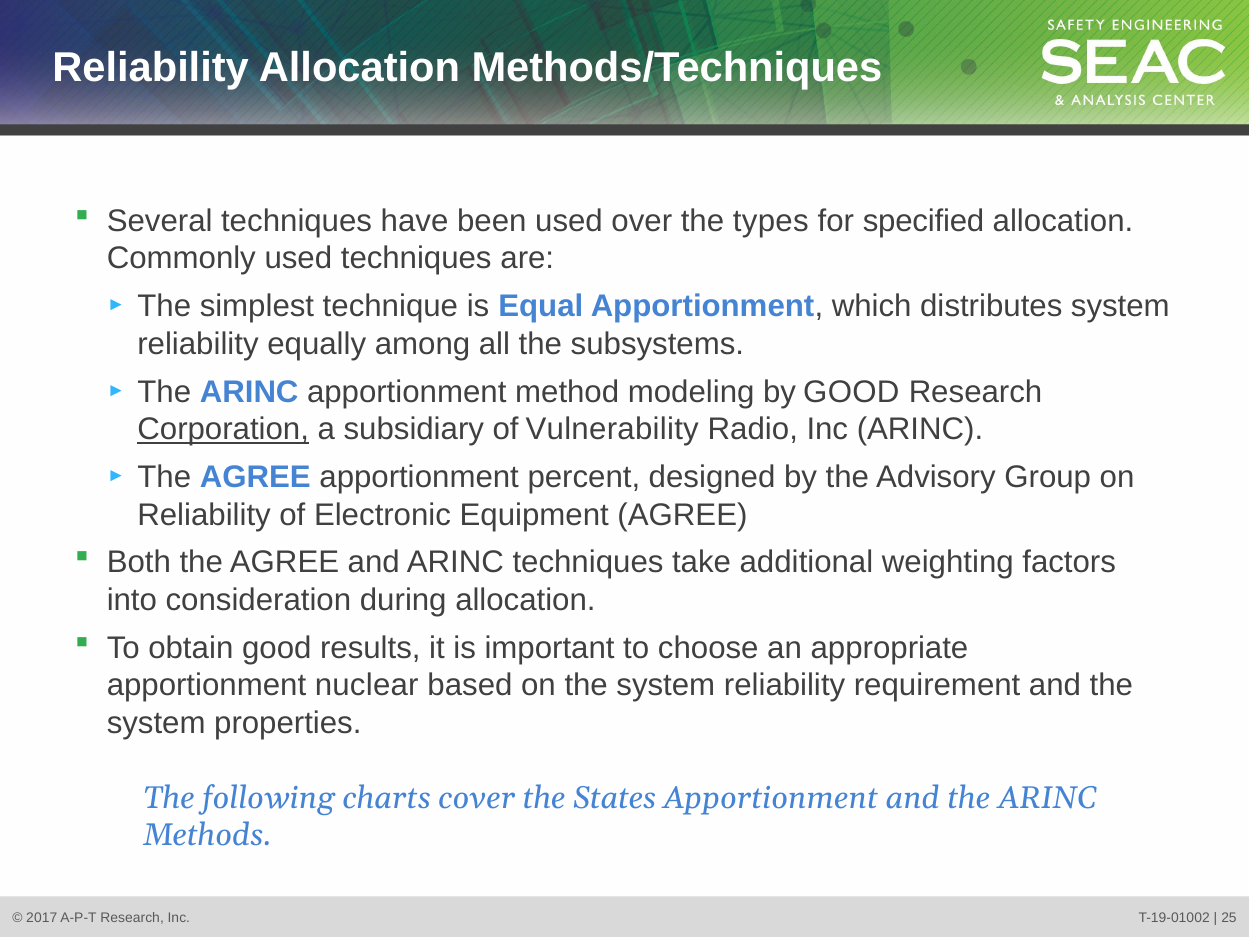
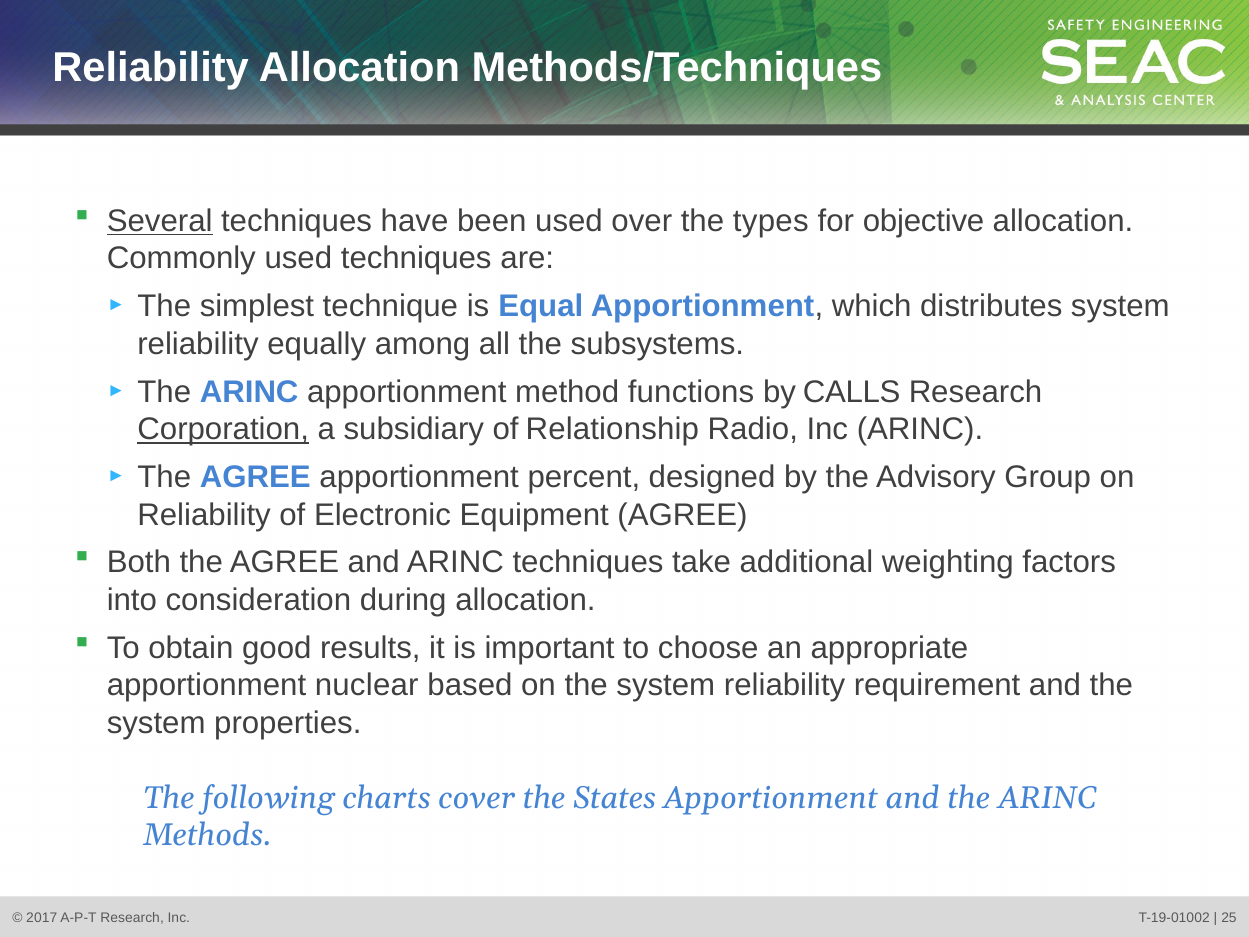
Several underline: none -> present
specified: specified -> objective
modeling: modeling -> functions
by GOOD: GOOD -> CALLS
Vulnerability: Vulnerability -> Relationship
